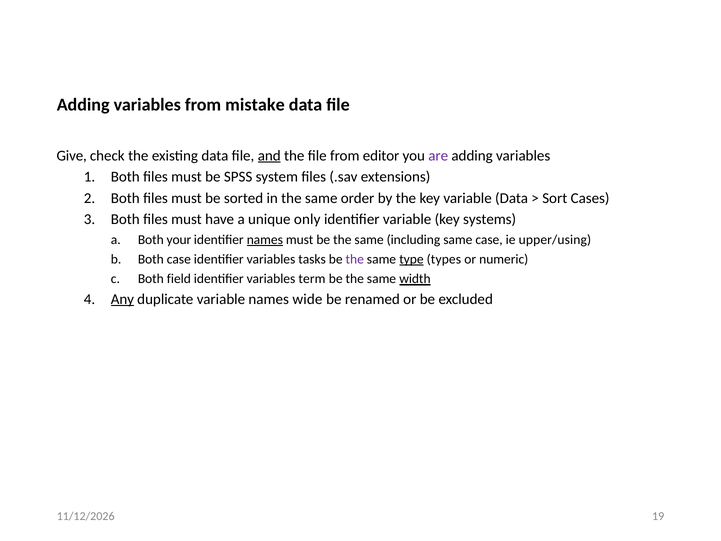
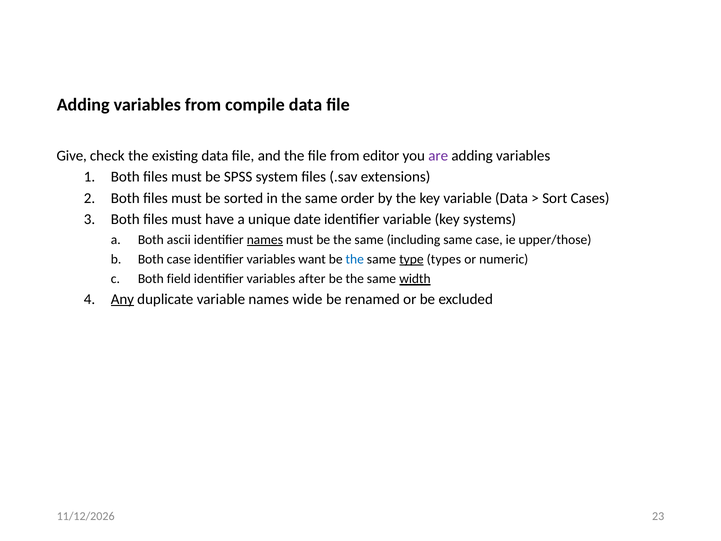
mistake: mistake -> compile
and underline: present -> none
only: only -> date
your: your -> ascii
upper/using: upper/using -> upper/those
tasks: tasks -> want
the at (355, 259) colour: purple -> blue
term: term -> after
19: 19 -> 23
